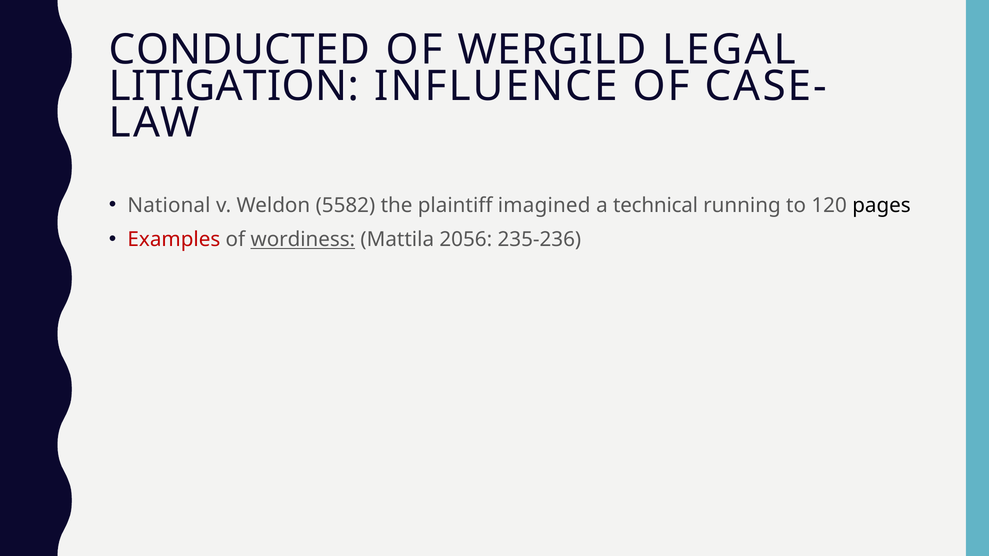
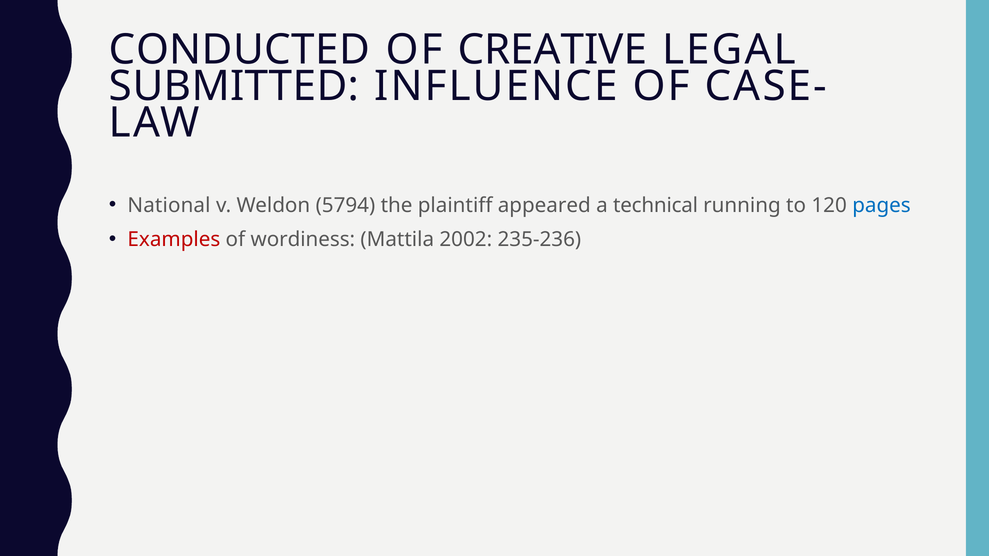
WERGILD: WERGILD -> CREATIVE
LITIGATION: LITIGATION -> SUBMITTED
5582: 5582 -> 5794
imagined: imagined -> appeared
pages colour: black -> blue
wordiness underline: present -> none
2056: 2056 -> 2002
